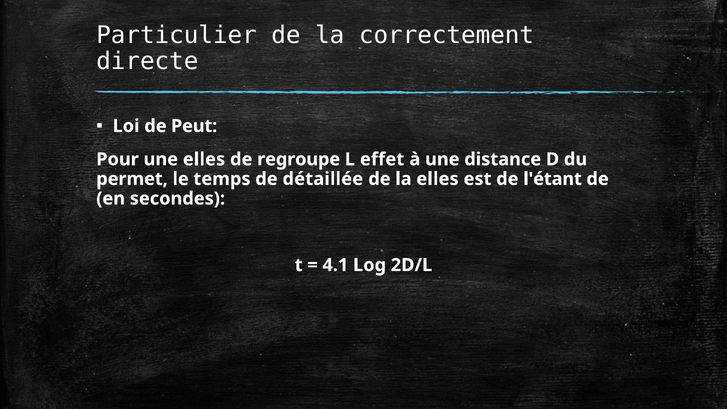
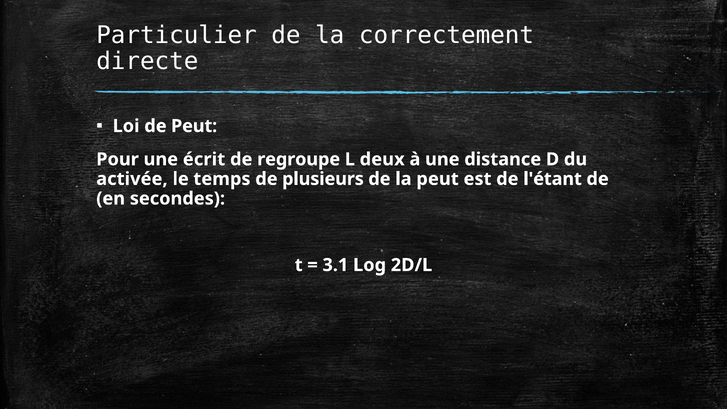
une elles: elles -> écrit
effet: effet -> deux
permet: permet -> activée
détaillée: détaillée -> plusieurs
la elles: elles -> peut
4.1: 4.1 -> 3.1
